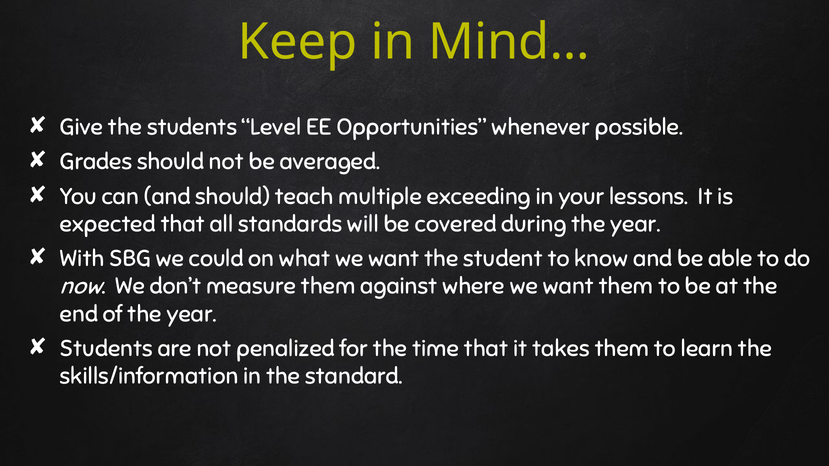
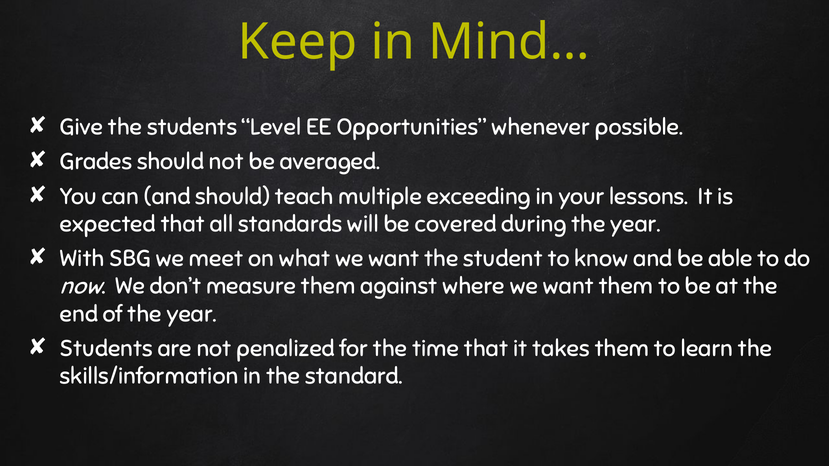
could: could -> meet
